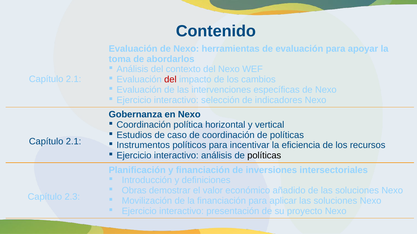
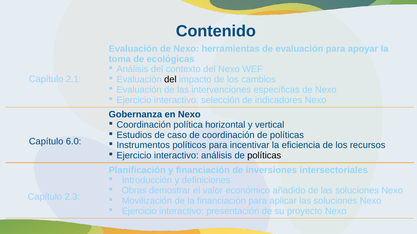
abordarlos: abordarlos -> ecológicas
del at (170, 80) colour: red -> black
2.1 at (74, 142): 2.1 -> 6.0
